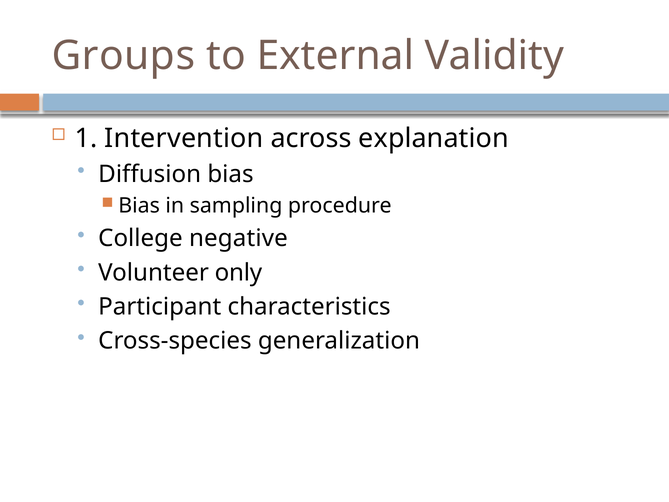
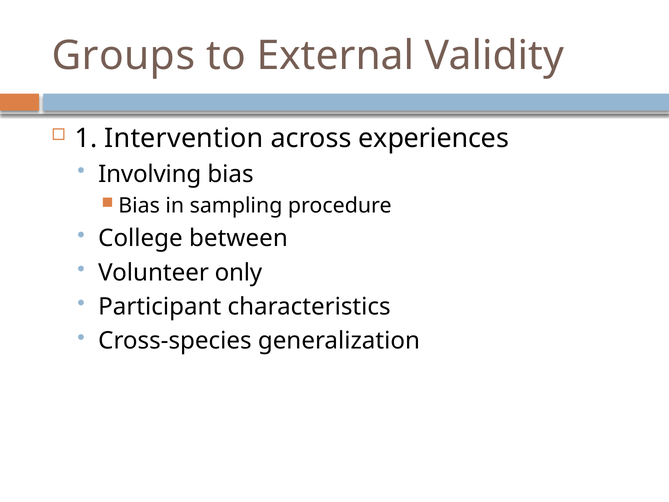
explanation: explanation -> experiences
Diffusion: Diffusion -> Involving
negative: negative -> between
